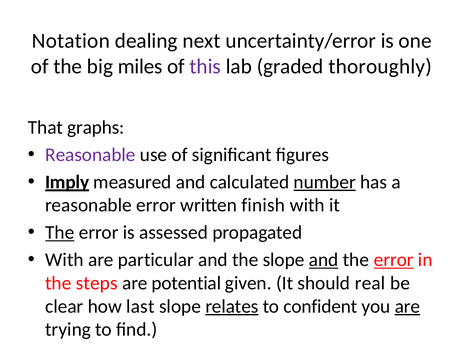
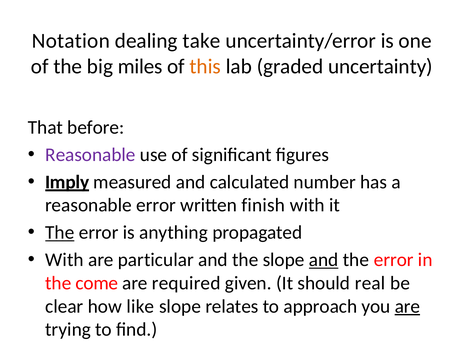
next: next -> take
this colour: purple -> orange
thoroughly: thoroughly -> uncertainty
graphs: graphs -> before
number underline: present -> none
assessed: assessed -> anything
error at (394, 260) underline: present -> none
steps: steps -> come
potential: potential -> required
last: last -> like
relates underline: present -> none
confident: confident -> approach
